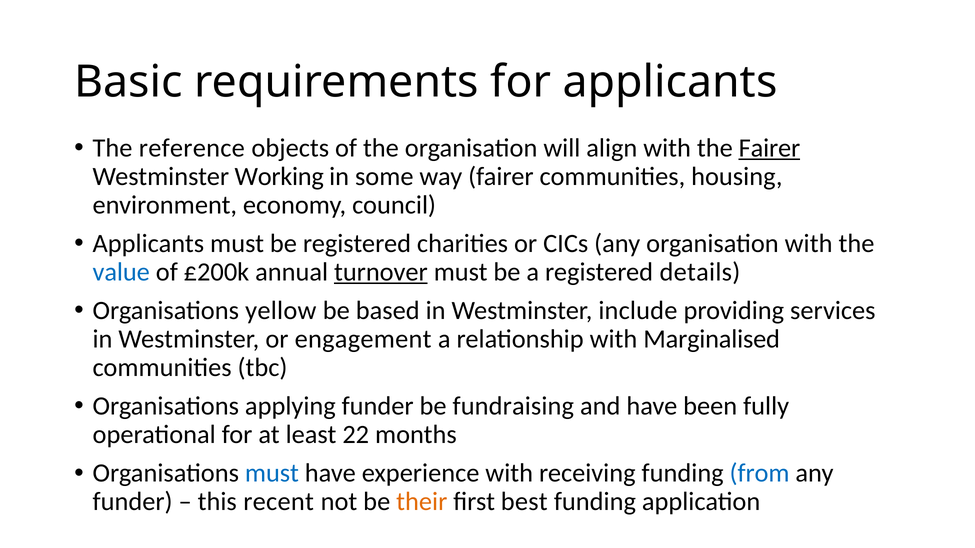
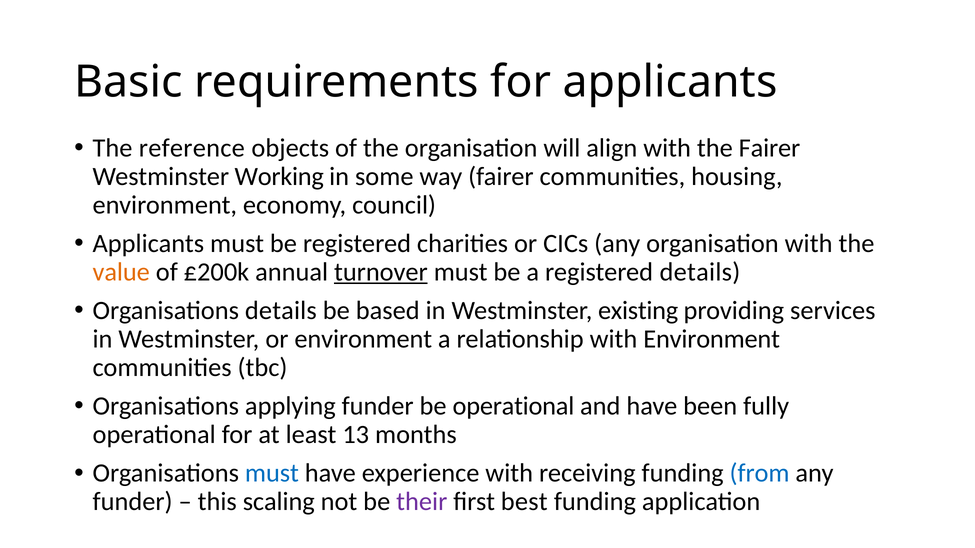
Fairer at (769, 148) underline: present -> none
value colour: blue -> orange
Organisations yellow: yellow -> details
include: include -> existing
or engagement: engagement -> environment
with Marginalised: Marginalised -> Environment
be fundraising: fundraising -> operational
22: 22 -> 13
recent: recent -> scaling
their colour: orange -> purple
